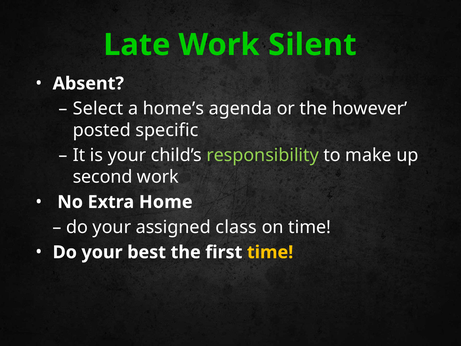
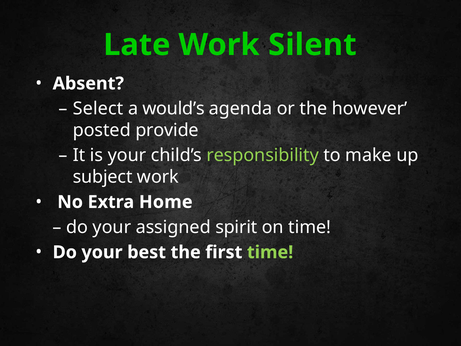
home’s: home’s -> would’s
specific: specific -> provide
second: second -> subject
class: class -> spirit
time at (270, 252) colour: yellow -> light green
